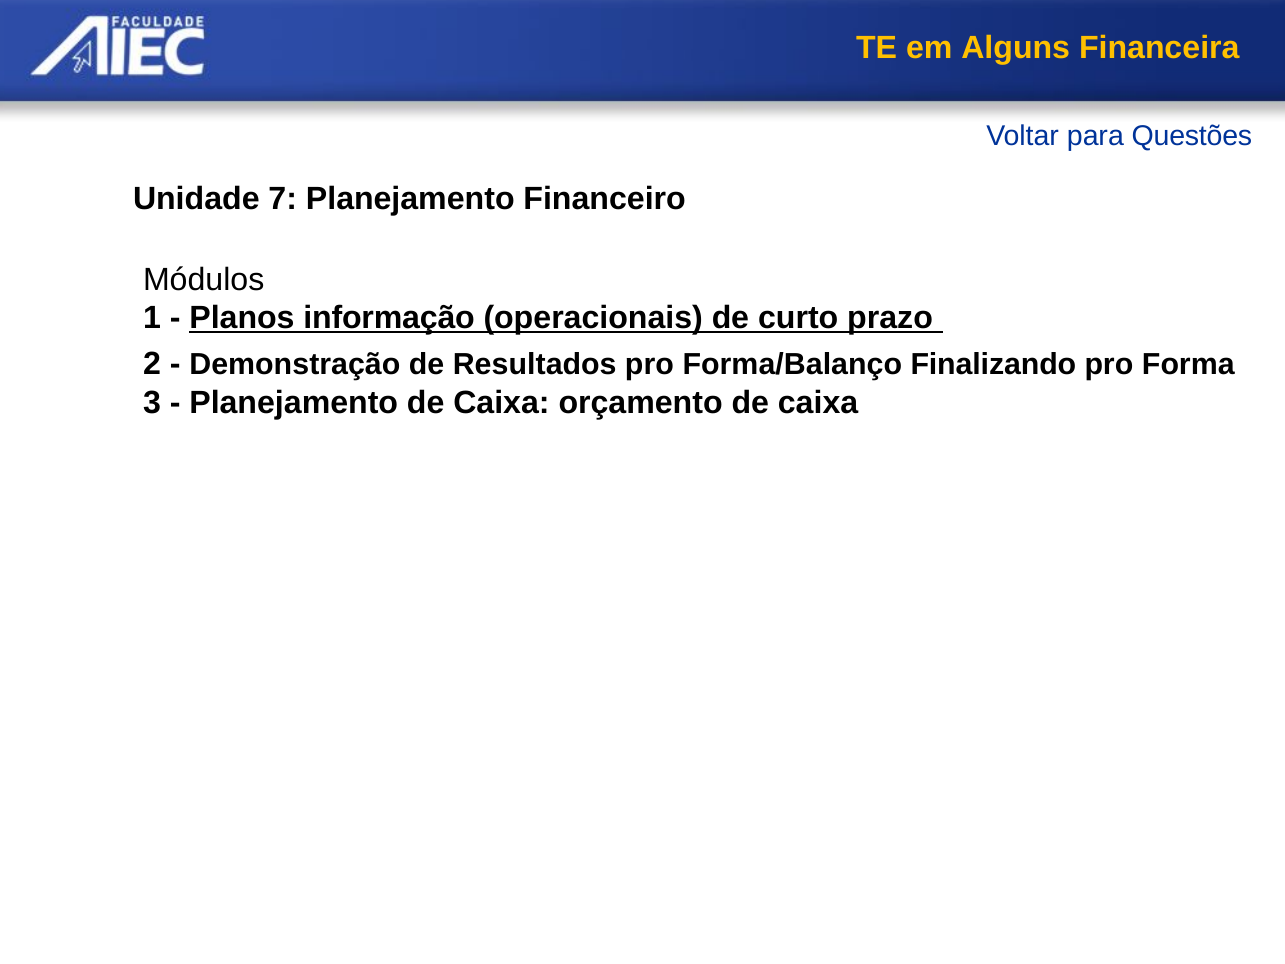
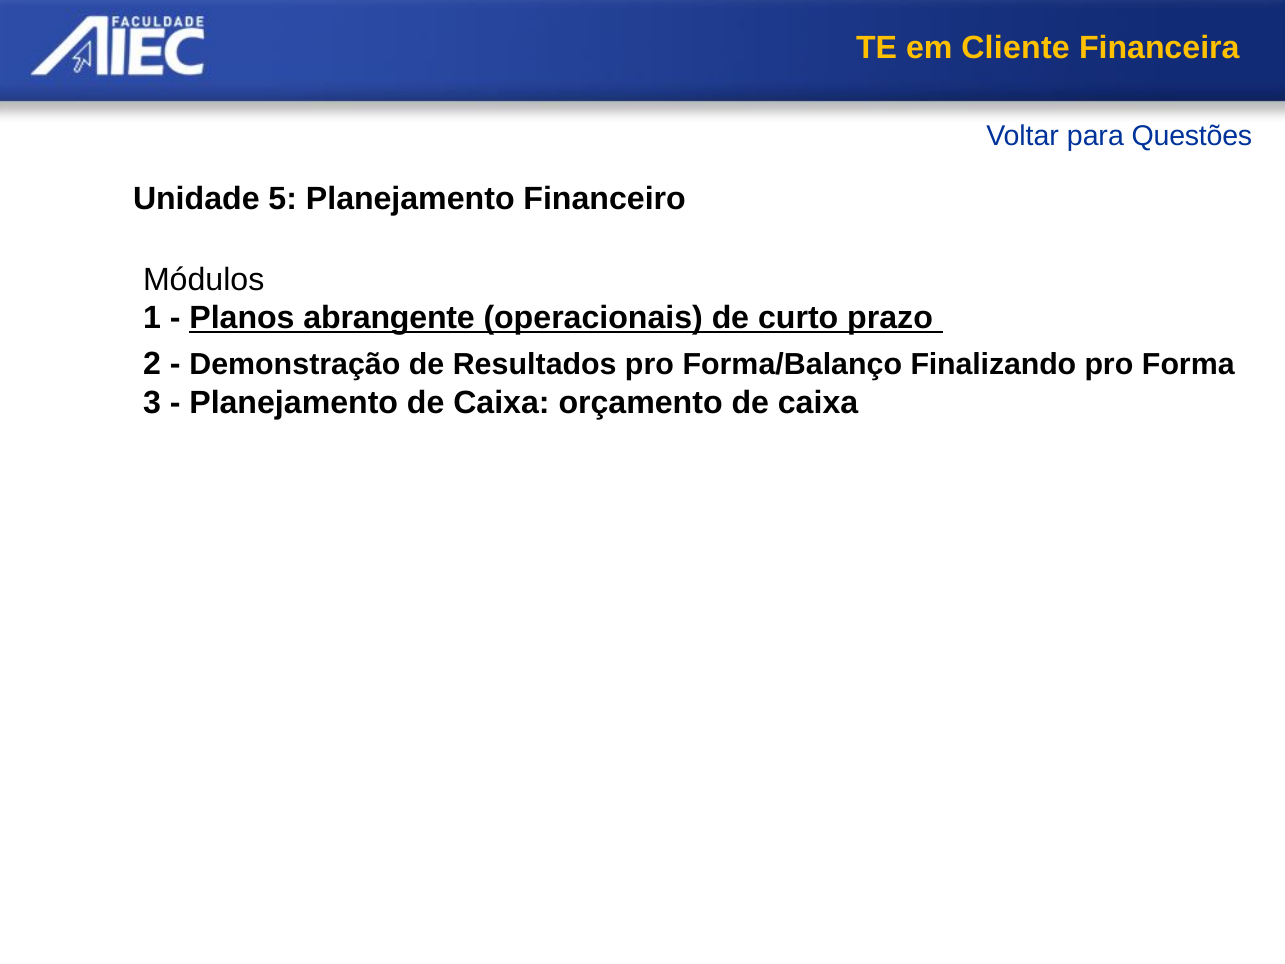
Alguns: Alguns -> Cliente
7: 7 -> 5
informação: informação -> abrangente
